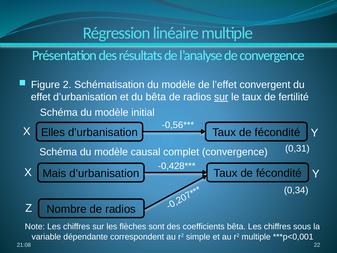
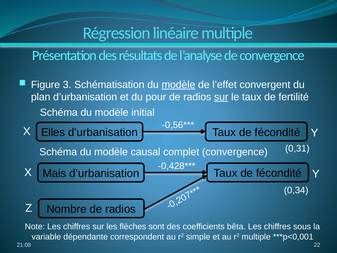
Figure 2: 2 -> 3
modèle at (178, 85) underline: none -> present
effet: effet -> plan
du bêta: bêta -> pour
